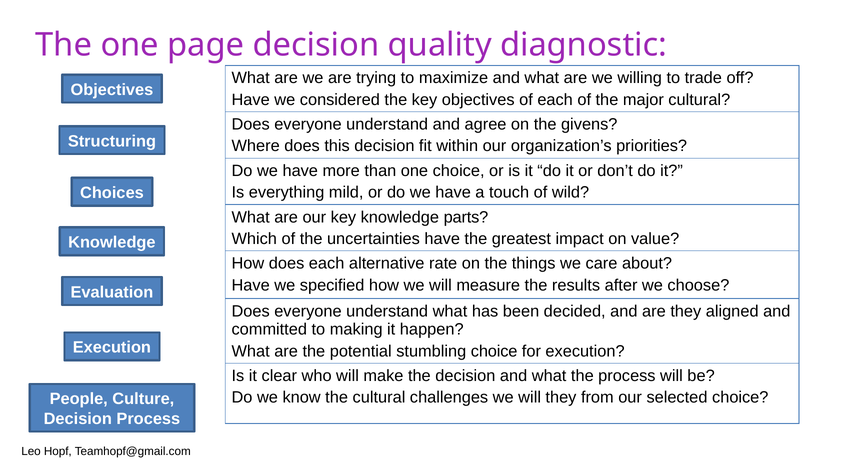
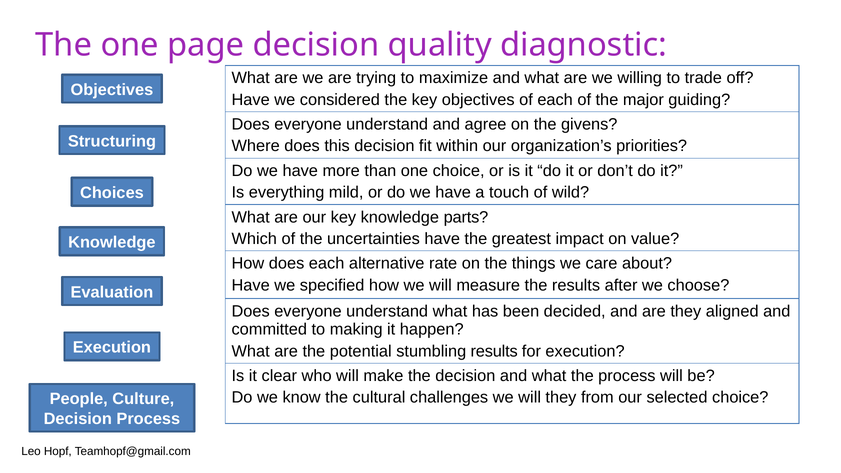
major cultural: cultural -> guiding
stumbling choice: choice -> results
